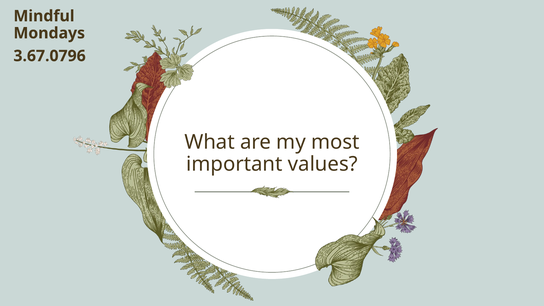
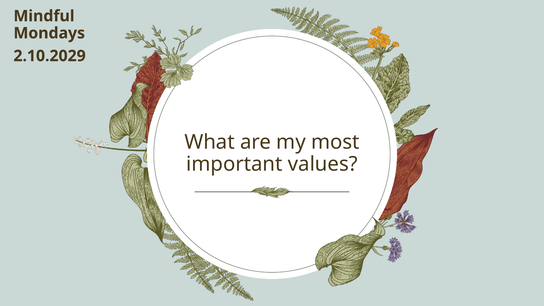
3.67.0796: 3.67.0796 -> 2.10.2029
